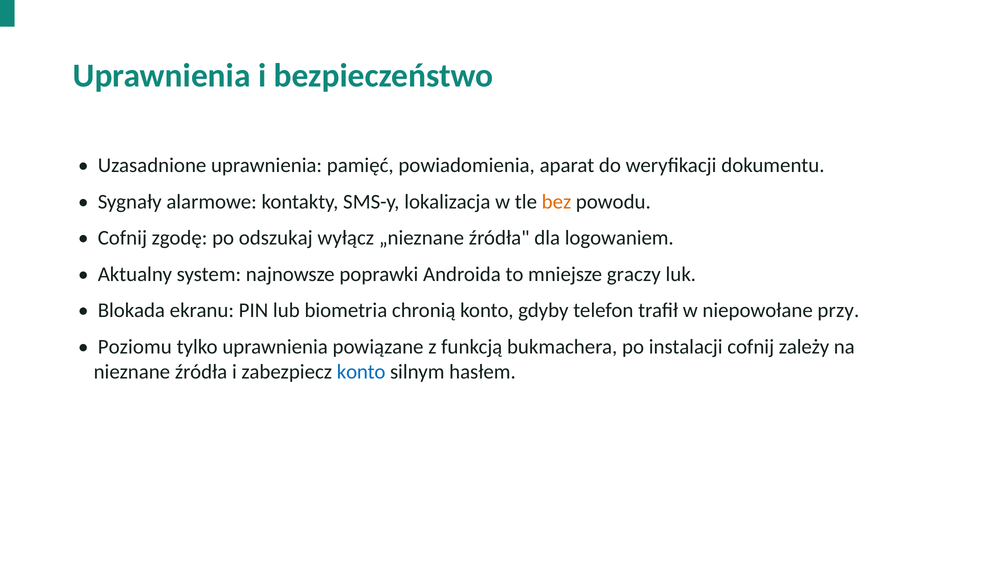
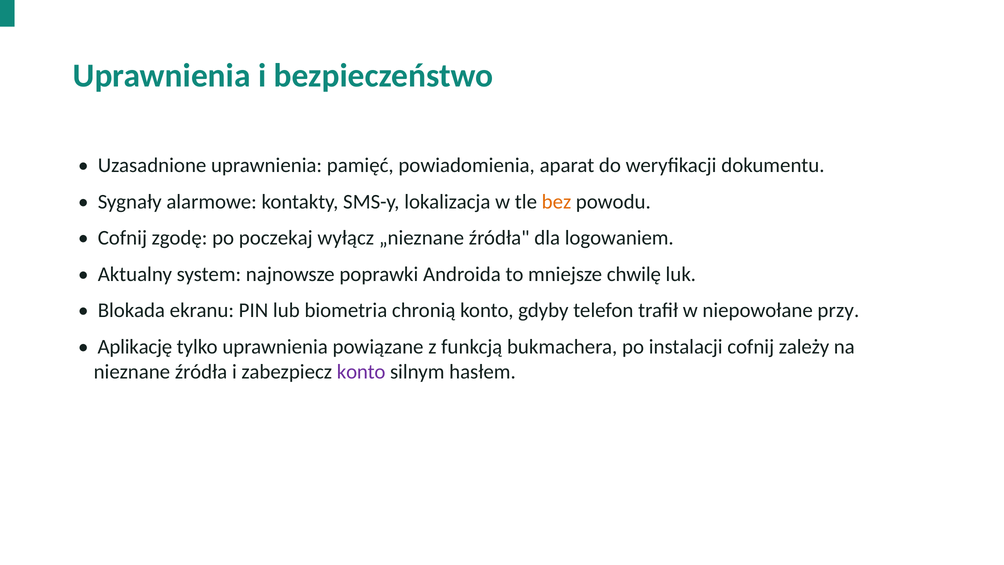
odszukaj: odszukaj -> poczekaj
graczy: graczy -> chwilę
Poziomu: Poziomu -> Aplikację
konto at (361, 372) colour: blue -> purple
